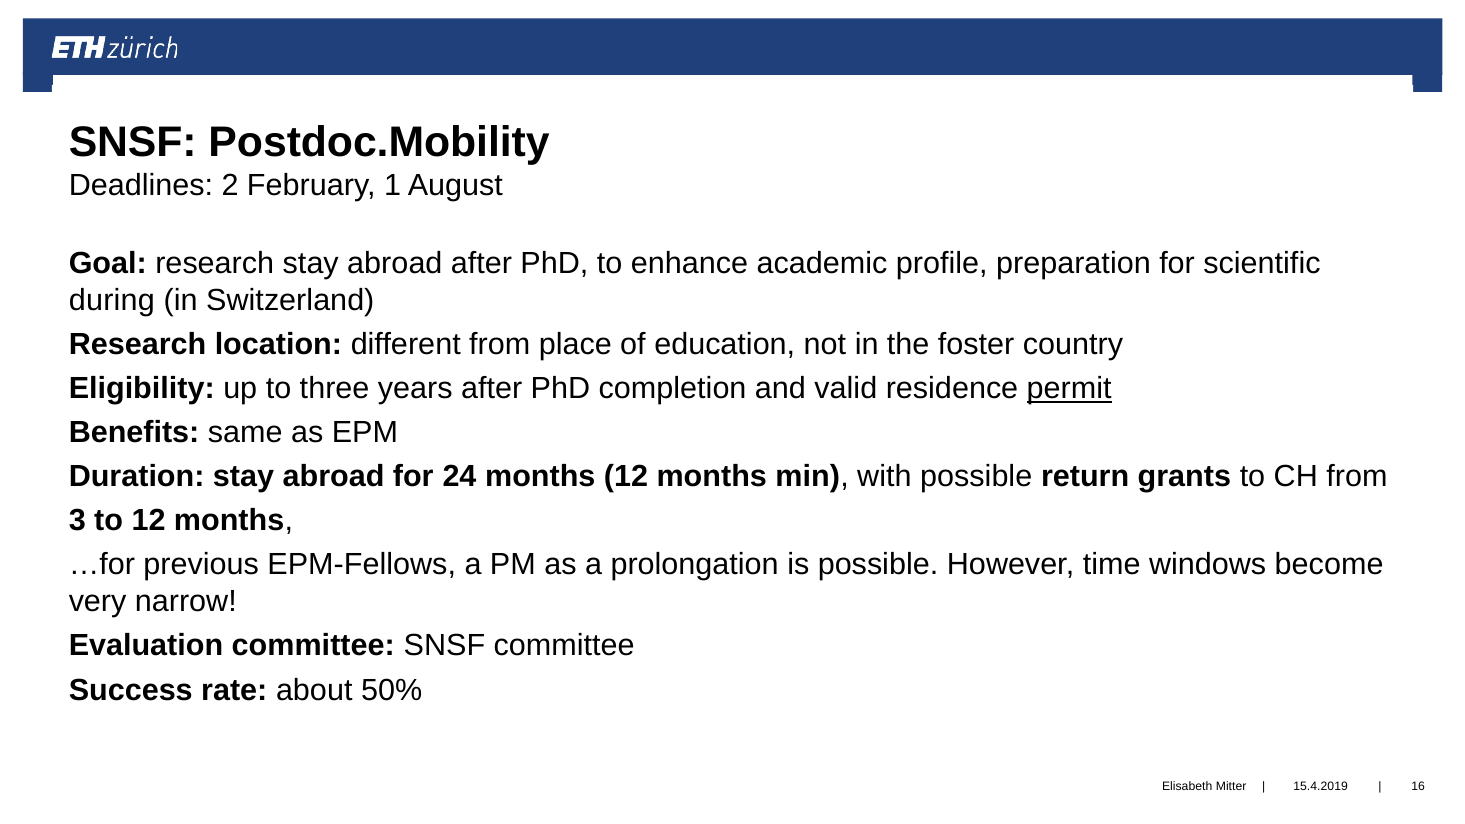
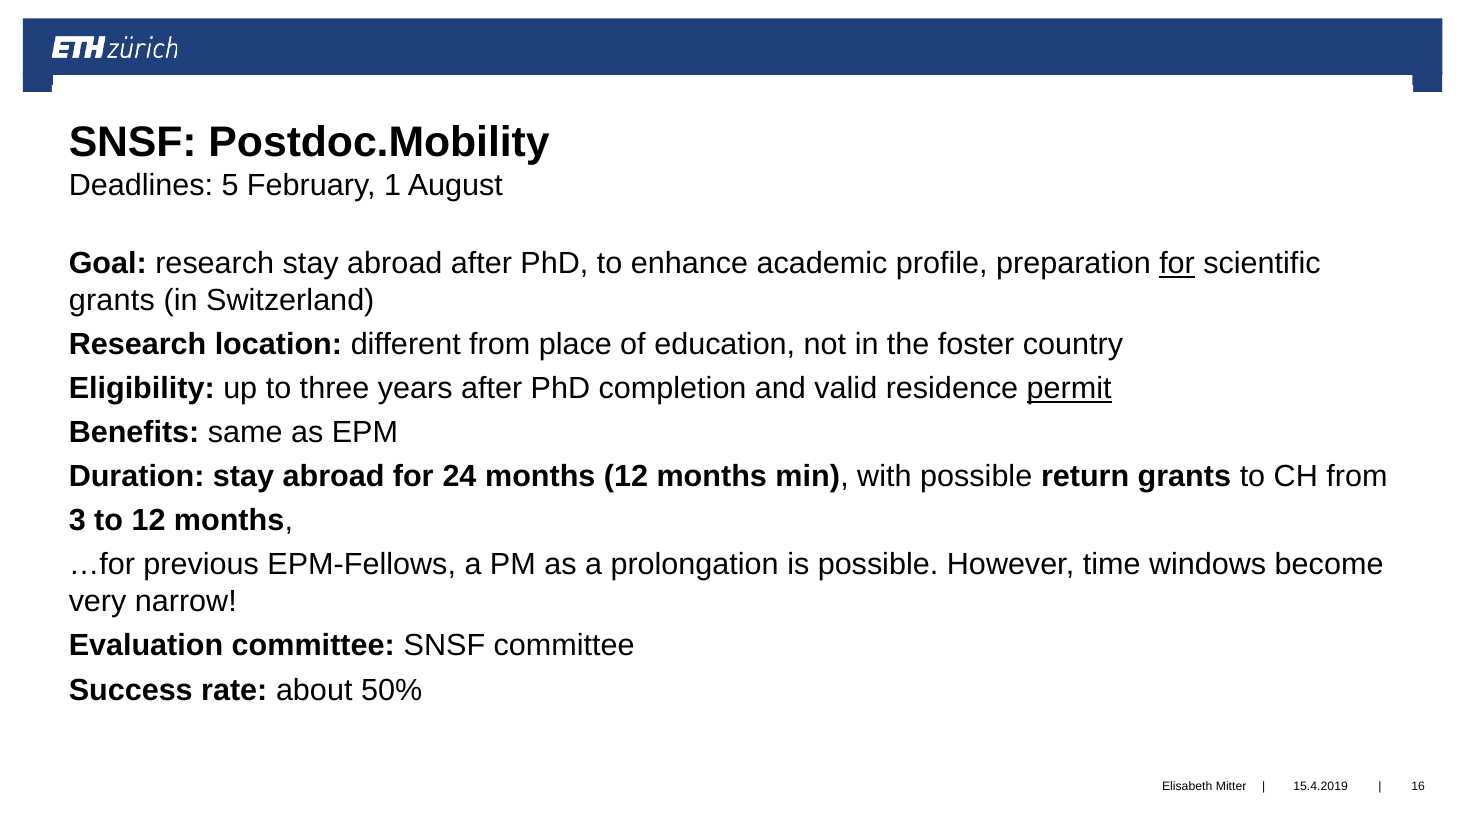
2: 2 -> 5
for at (1177, 264) underline: none -> present
during at (112, 300): during -> grants
